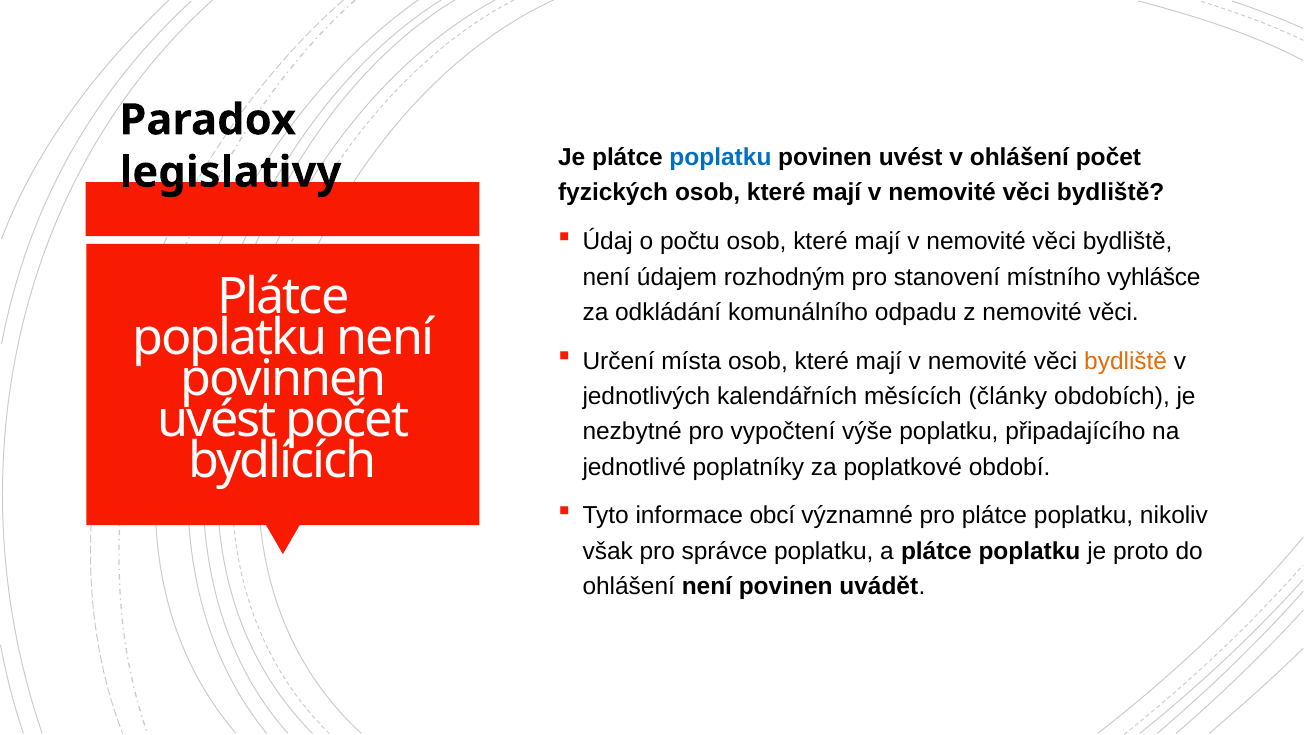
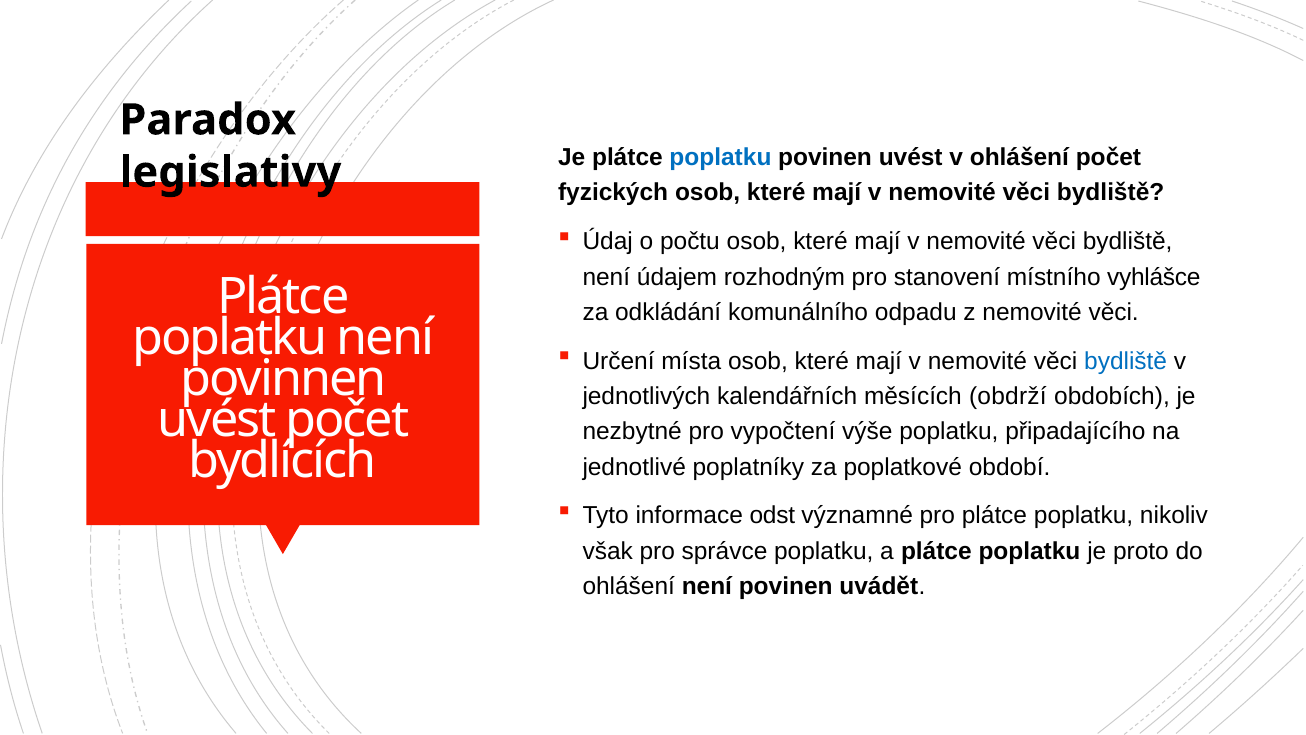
bydliště at (1126, 361) colour: orange -> blue
články: články -> obdrží
obcí: obcí -> odst
